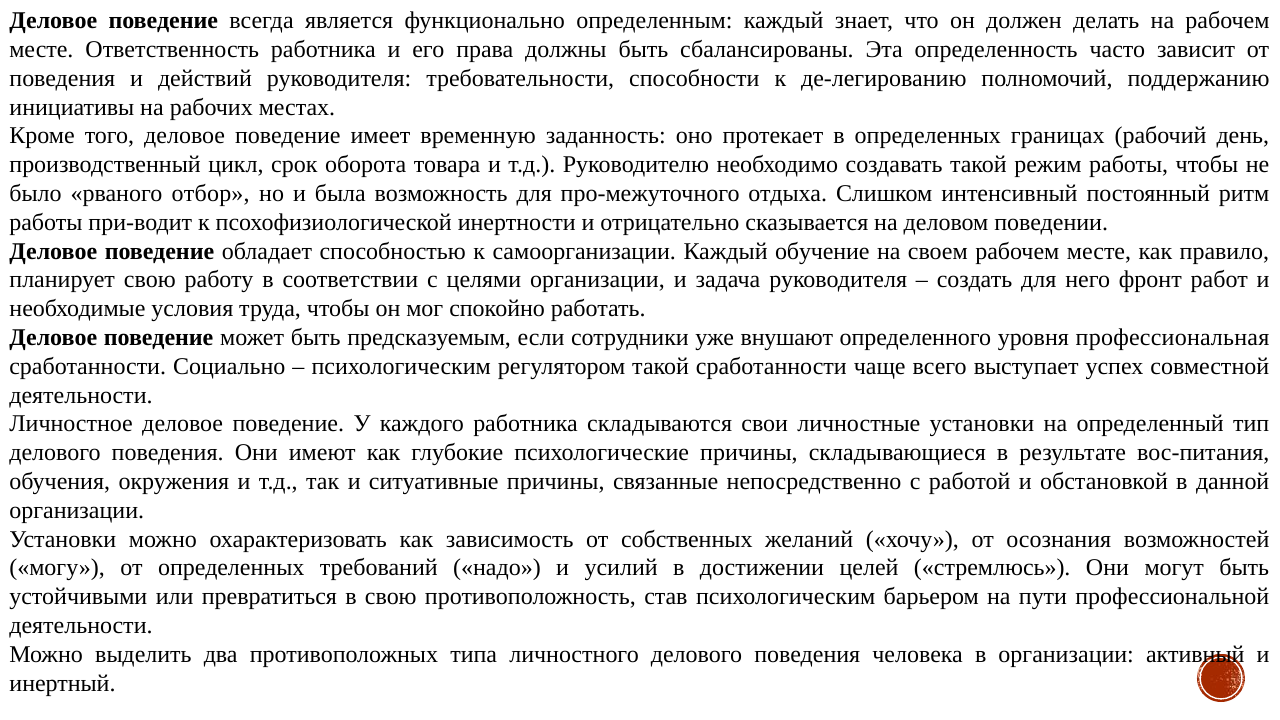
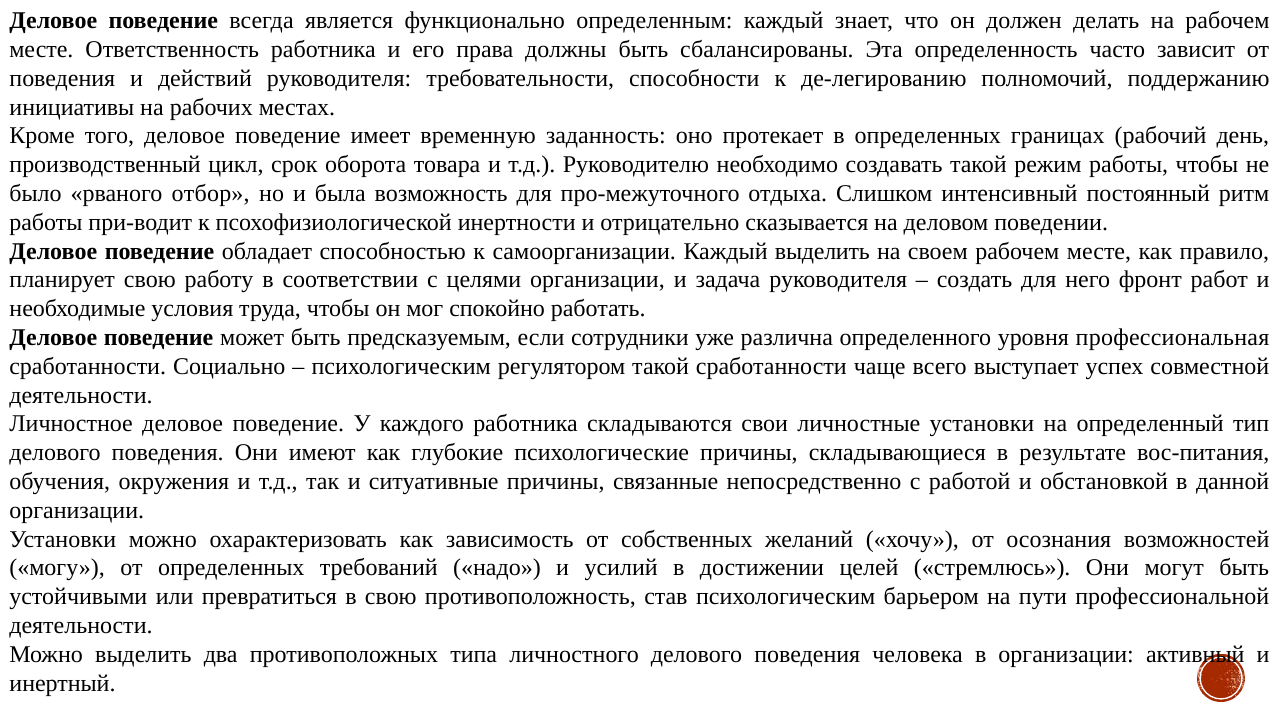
Каждый обучение: обучение -> выделить
внушают: внушают -> различна
